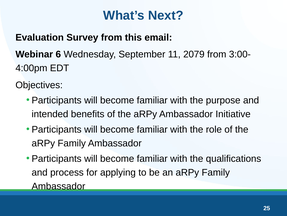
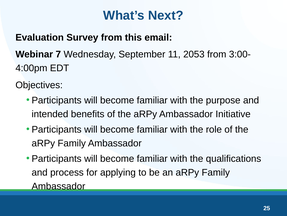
6: 6 -> 7
2079: 2079 -> 2053
